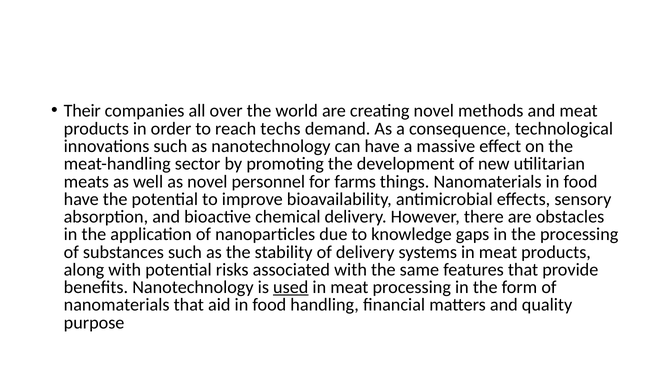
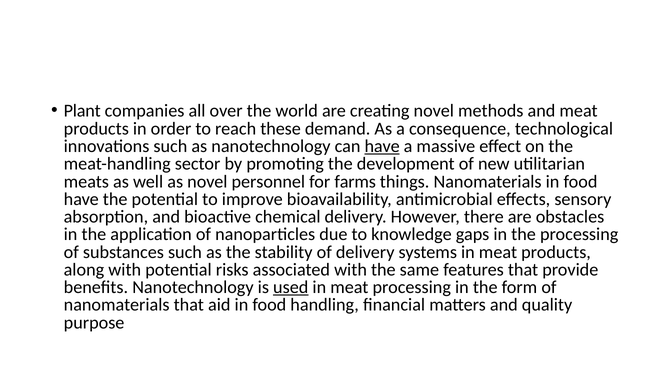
Their: Their -> Plant
techs: techs -> these
have at (382, 146) underline: none -> present
